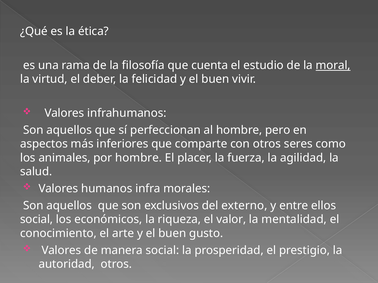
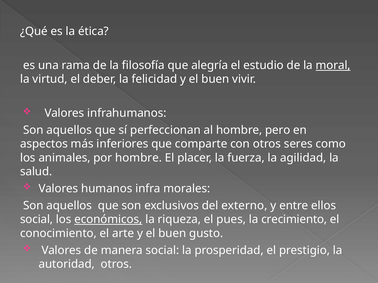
cuenta: cuenta -> alegría
económicos underline: none -> present
valor: valor -> pues
mentalidad: mentalidad -> crecimiento
